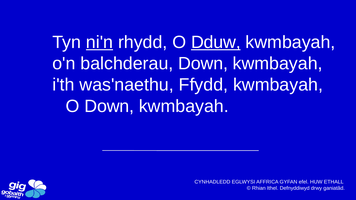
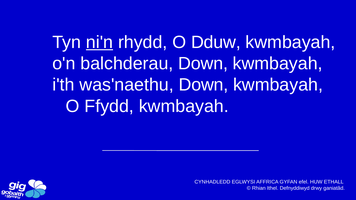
Dduw underline: present -> none
was'naethu Ffydd: Ffydd -> Down
O Down: Down -> Ffydd
